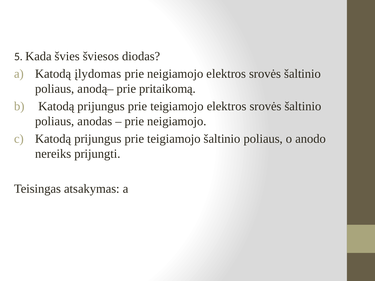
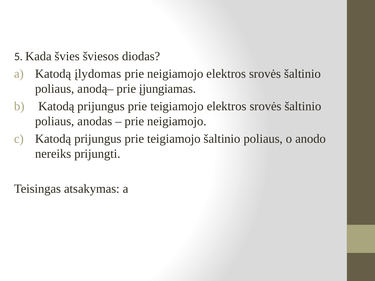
pritaikomą: pritaikomą -> įjungiamas
